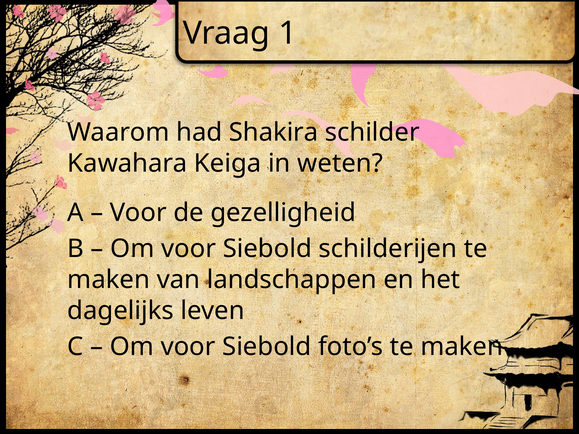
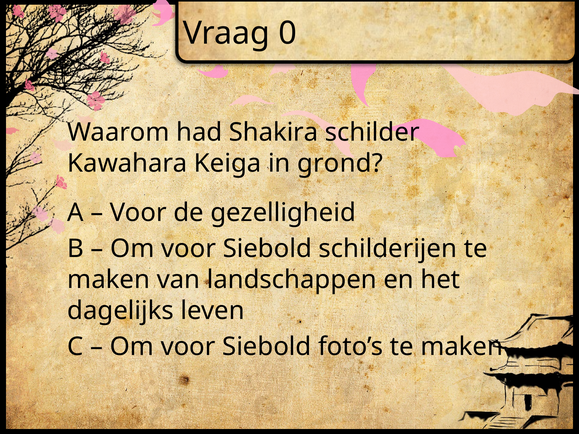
1: 1 -> 0
weten: weten -> grond
